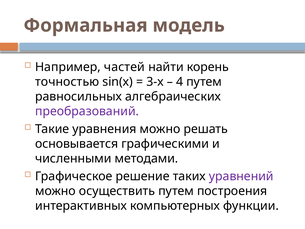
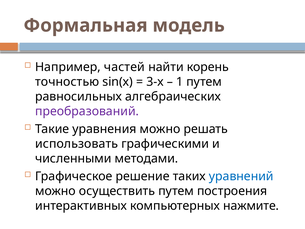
4: 4 -> 1
основывается: основывается -> использовать
уравнений colour: purple -> blue
функции: функции -> нажмите
